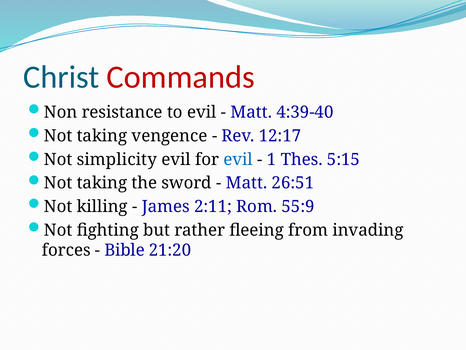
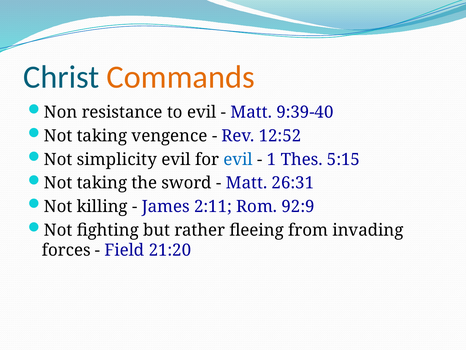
Commands colour: red -> orange
4:39-40: 4:39-40 -> 9:39-40
12:17: 12:17 -> 12:52
26:51: 26:51 -> 26:31
55:9: 55:9 -> 92:9
Bible: Bible -> Field
